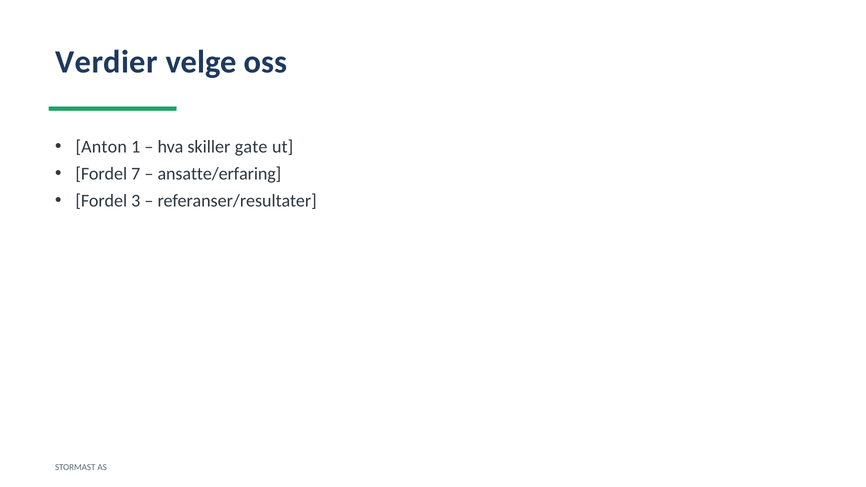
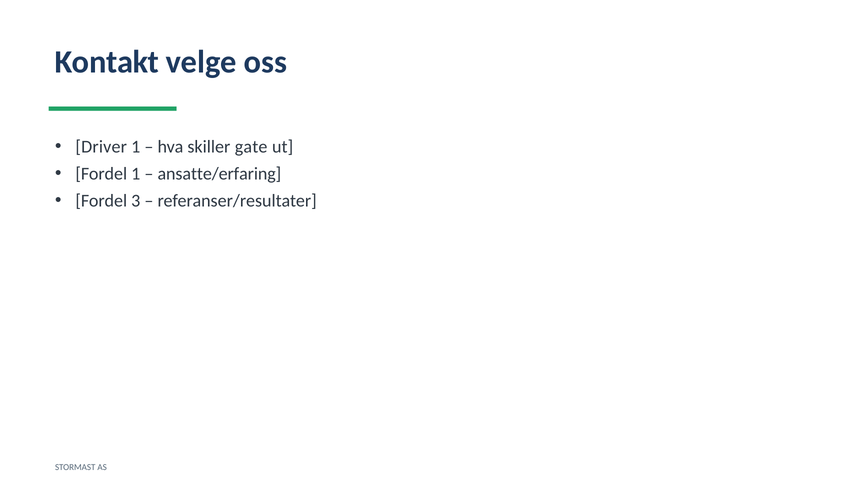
Verdier: Verdier -> Kontakt
Anton: Anton -> Driver
Fordel 7: 7 -> 1
